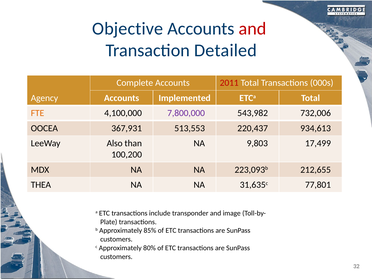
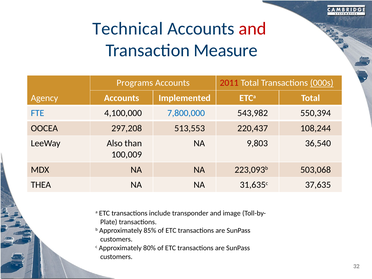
Objective: Objective -> Technical
Detailed: Detailed -> Measure
Complete: Complete -> Programs
000s underline: none -> present
FTE colour: orange -> blue
7,800,000 colour: purple -> blue
732,006: 732,006 -> 550,394
367,931: 367,931 -> 297,208
934,613: 934,613 -> 108,244
17,499: 17,499 -> 36,540
100,200: 100,200 -> 100,009
212,655: 212,655 -> 503,068
77,801: 77,801 -> 37,635
